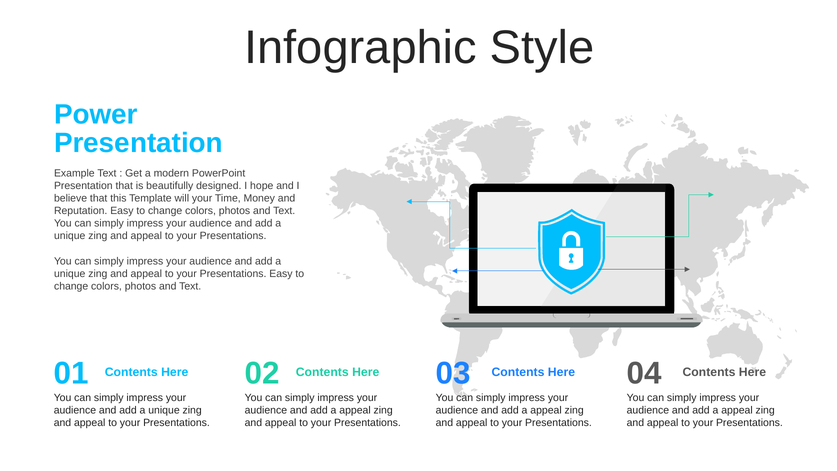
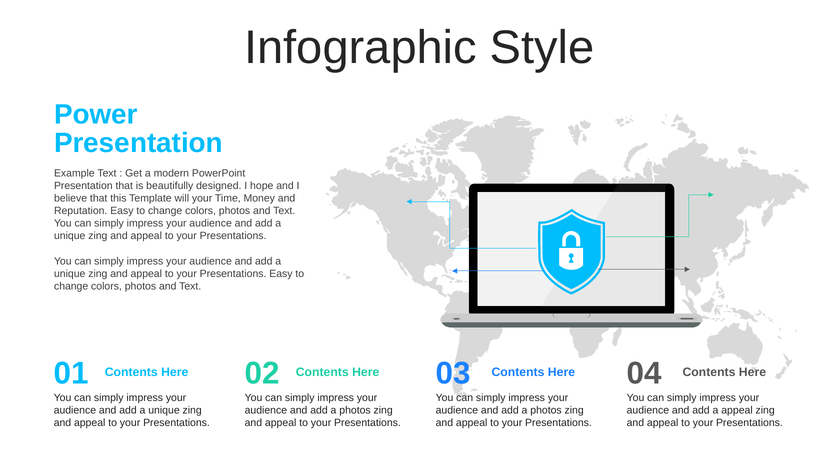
appeal at (355, 410): appeal -> photos
appeal at (546, 410): appeal -> photos
